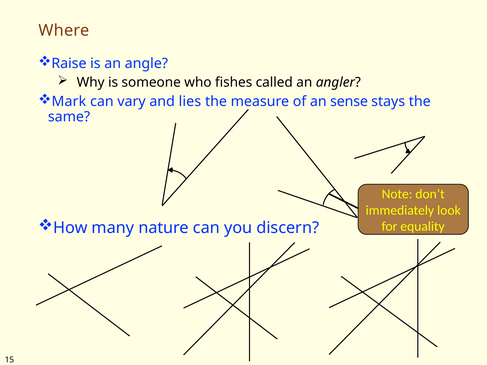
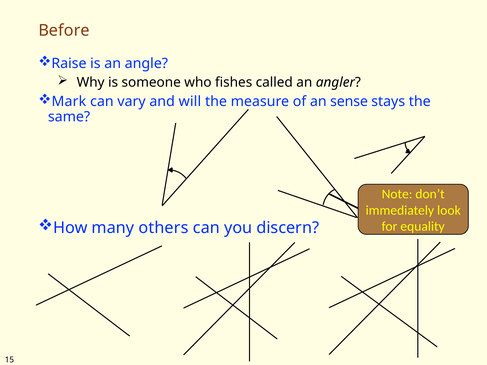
Where: Where -> Before
lies: lies -> will
nature: nature -> others
